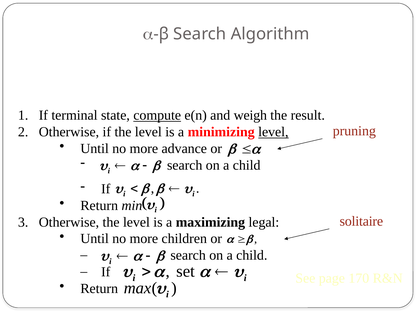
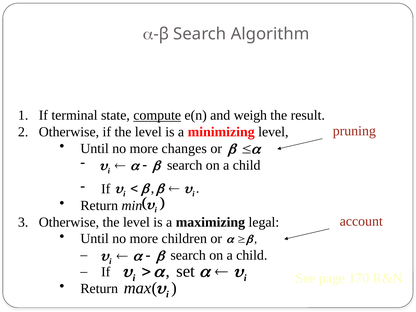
level at (273, 132) underline: present -> none
advance: advance -> changes
solitaire: solitaire -> account
